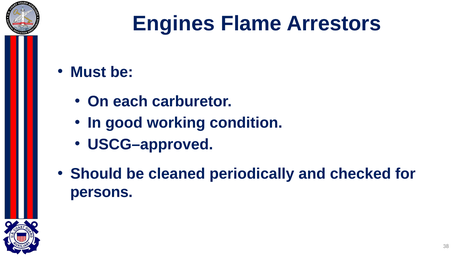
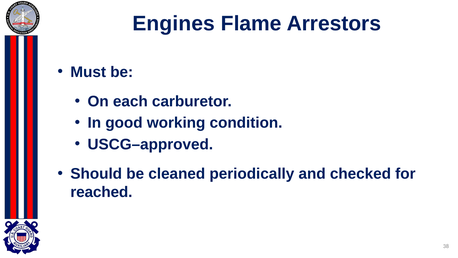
persons: persons -> reached
